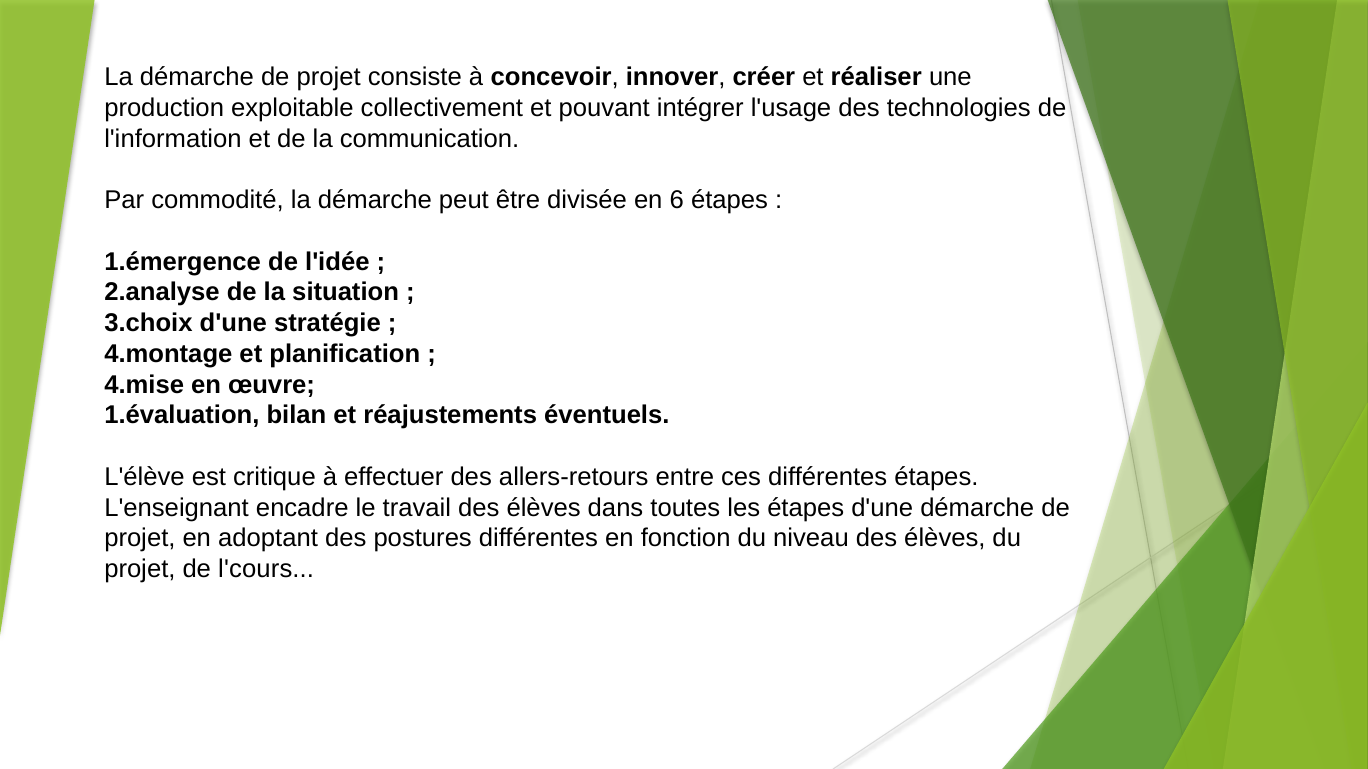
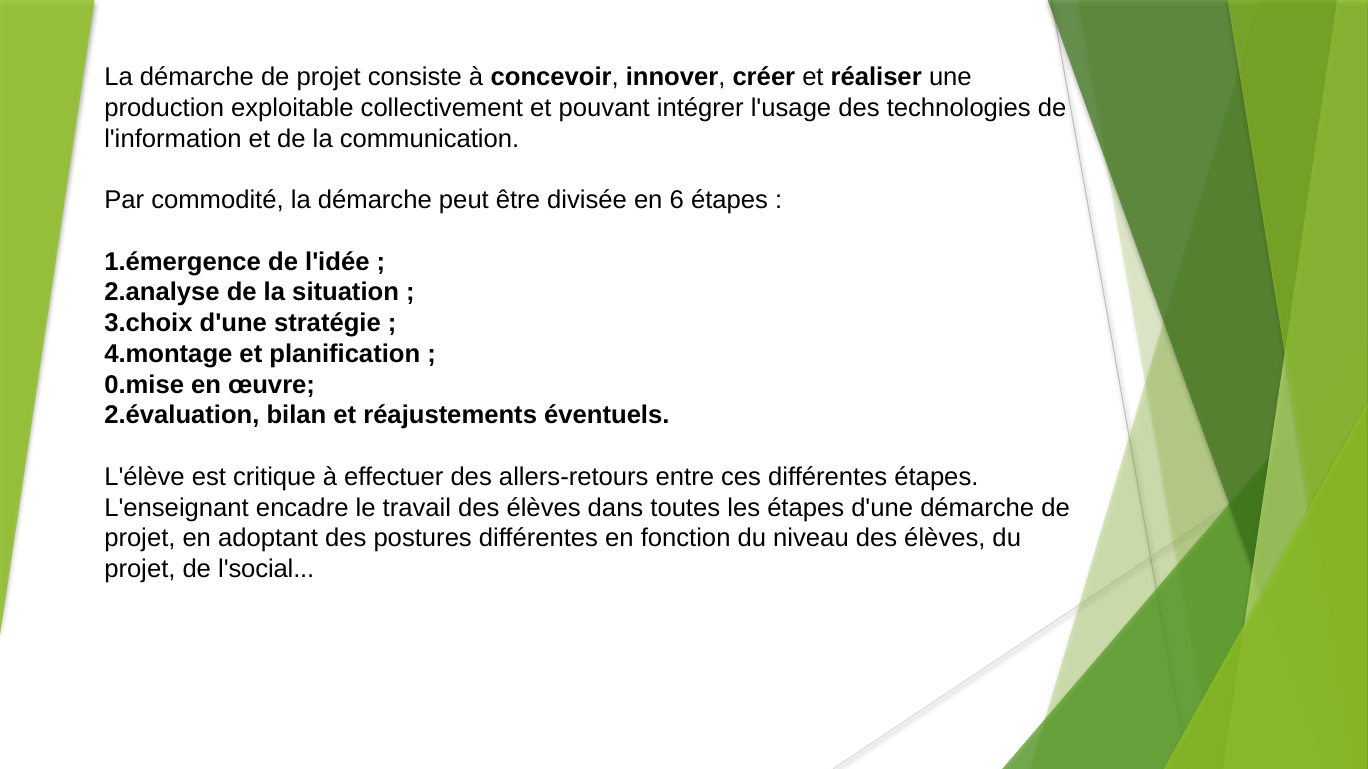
4.mise: 4.mise -> 0.mise
1.évaluation: 1.évaluation -> 2.évaluation
l'cours: l'cours -> l'social
